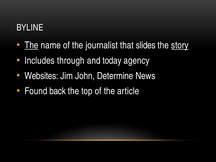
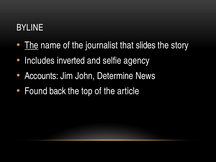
story underline: present -> none
through: through -> inverted
today: today -> selfie
Websites: Websites -> Accounts
